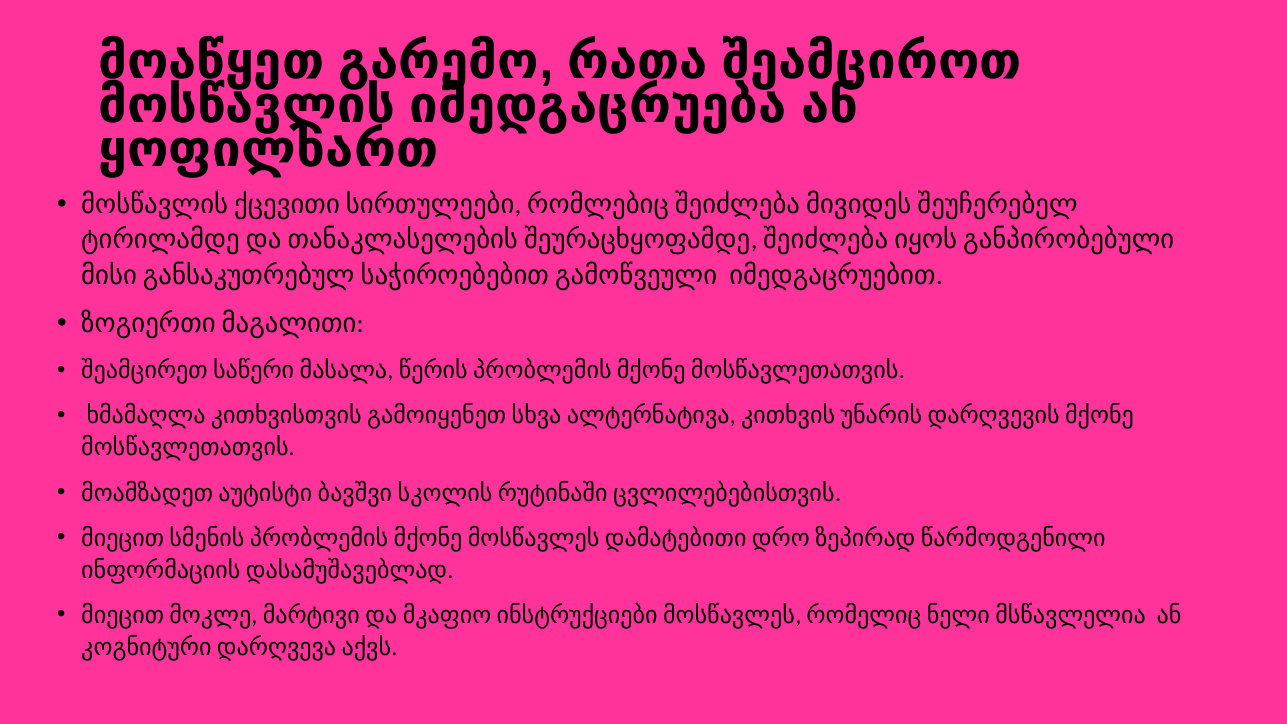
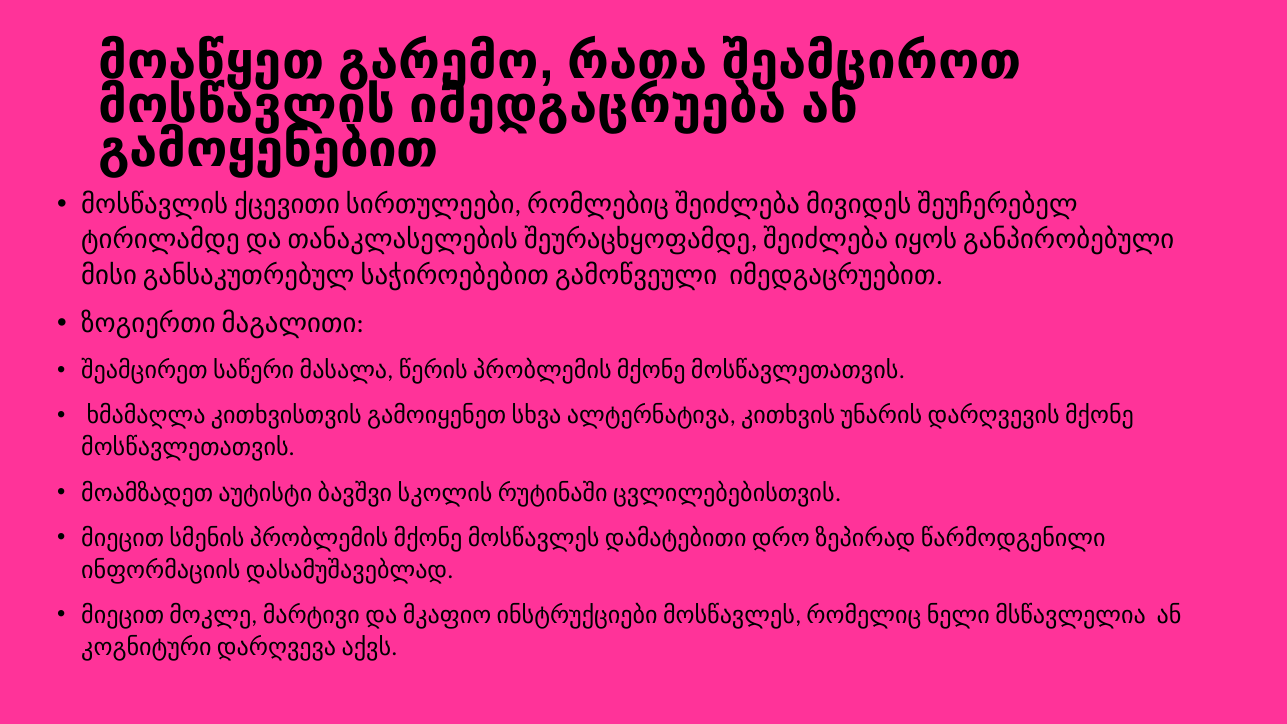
ყოფილხართ: ყოფილხართ -> გამოყენებით
